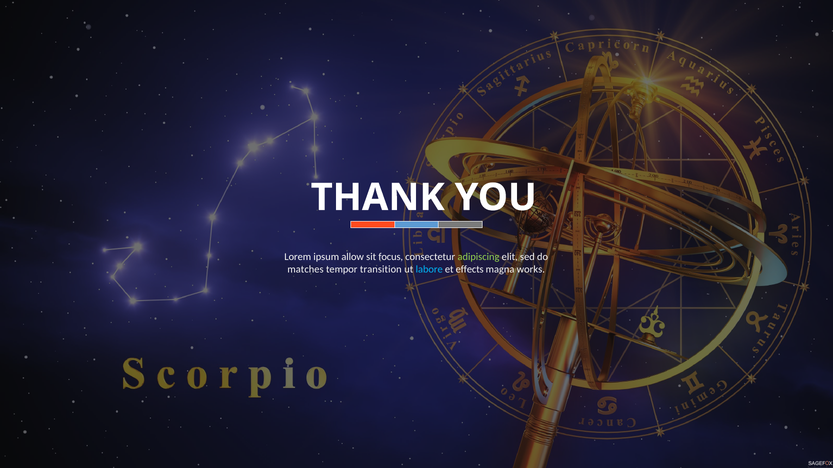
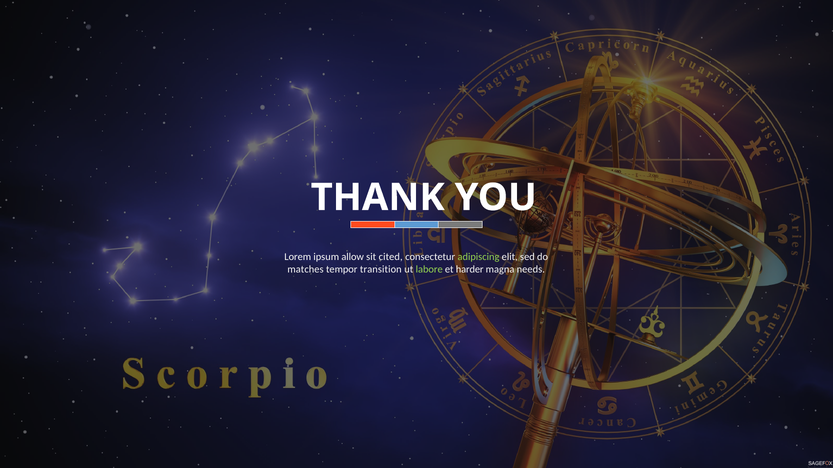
focus: focus -> cited
labore colour: light blue -> light green
effects: effects -> harder
works: works -> needs
